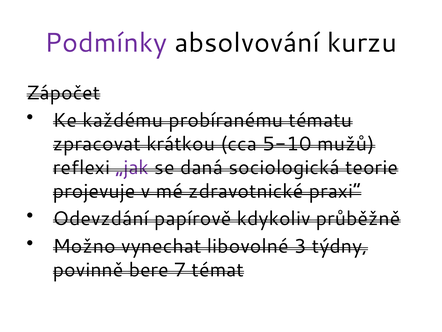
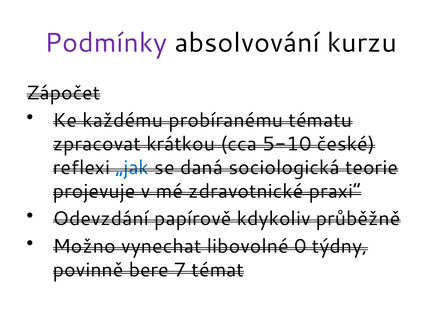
mužů: mužů -> české
„jak colour: purple -> blue
3: 3 -> 0
